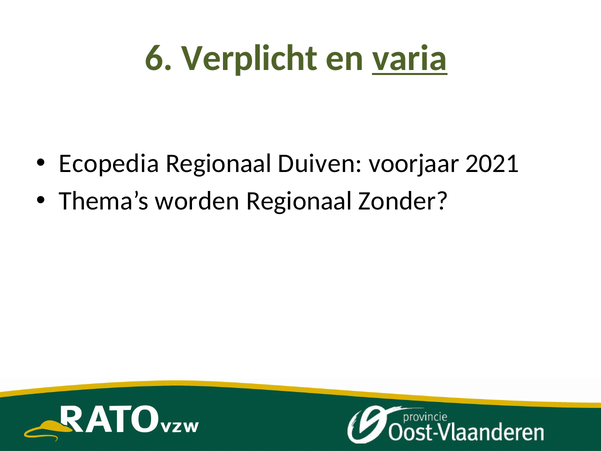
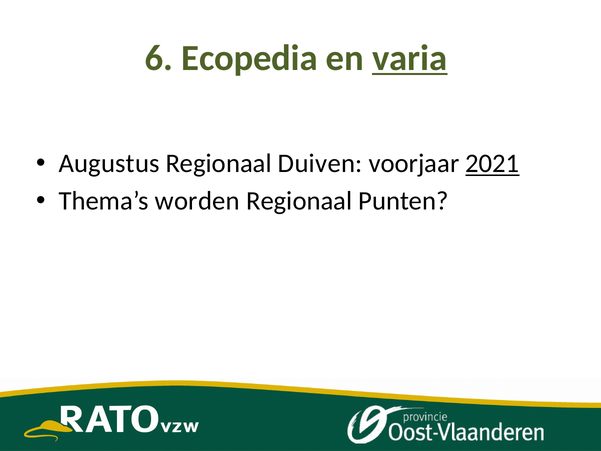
Verplicht: Verplicht -> Ecopedia
Ecopedia: Ecopedia -> Augustus
2021 underline: none -> present
Zonder: Zonder -> Punten
